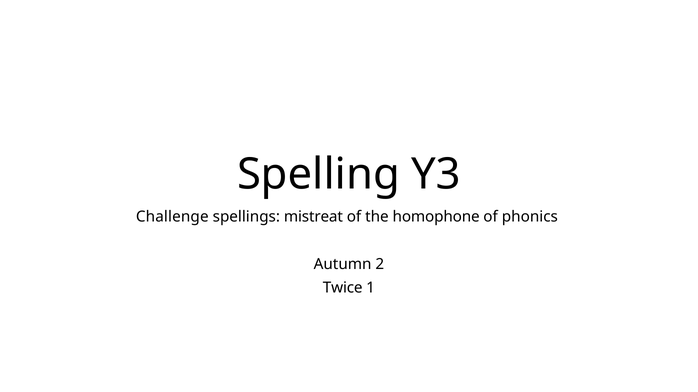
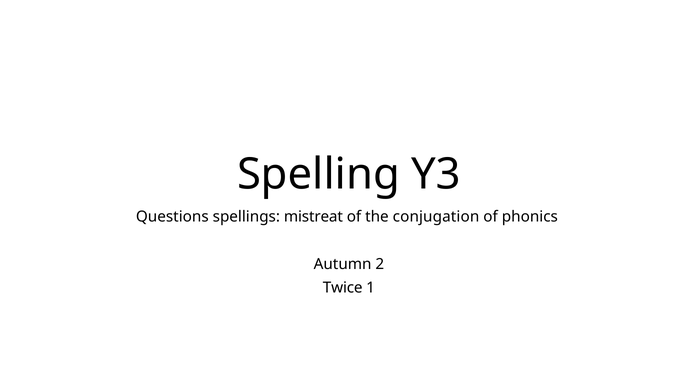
Challenge: Challenge -> Questions
homophone: homophone -> conjugation
